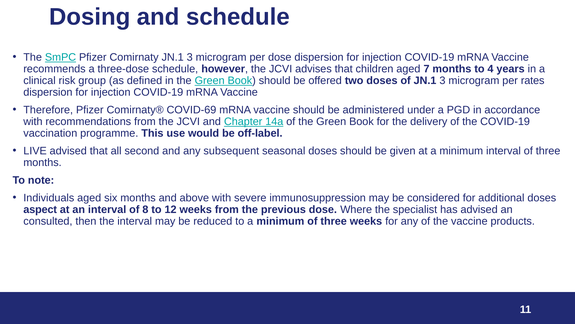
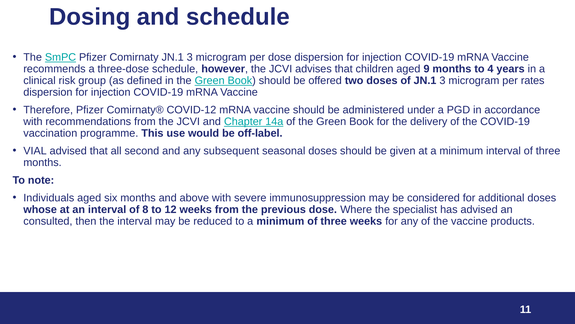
7: 7 -> 9
COVID-69: COVID-69 -> COVID-12
LIVE: LIVE -> VIAL
aspect: aspect -> whose
